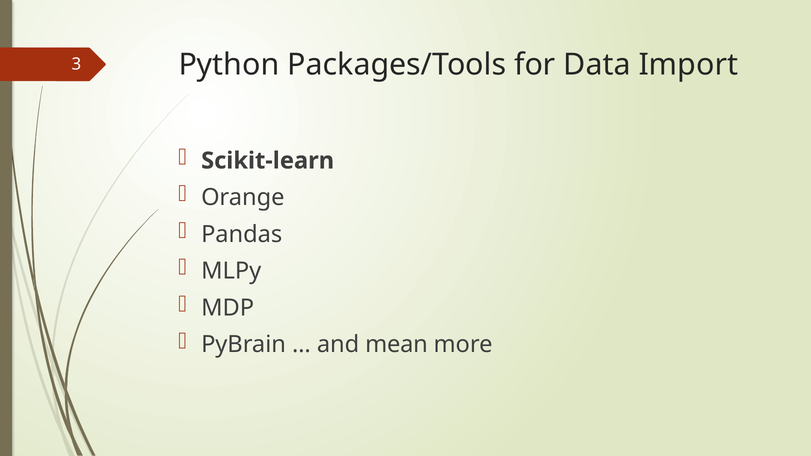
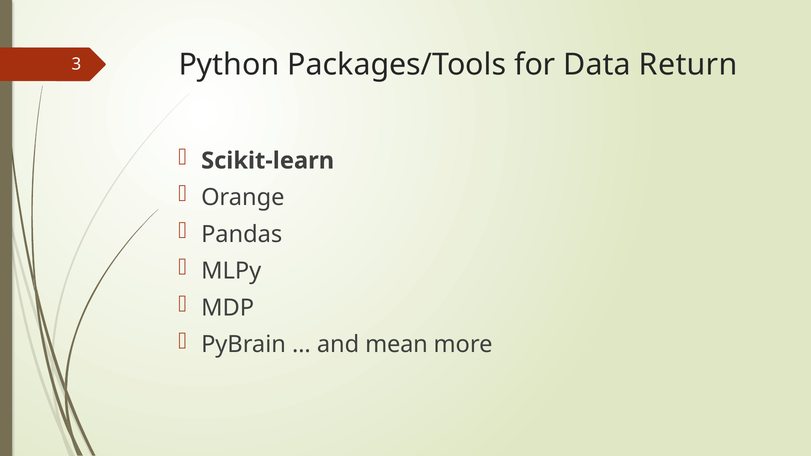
Import: Import -> Return
